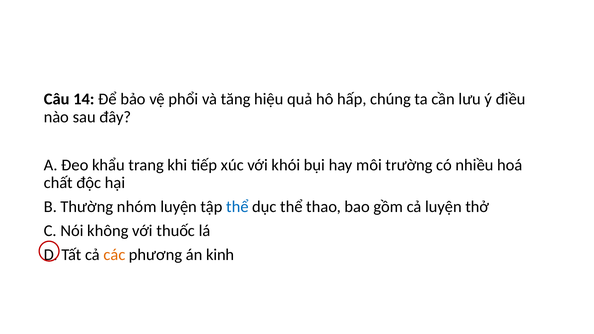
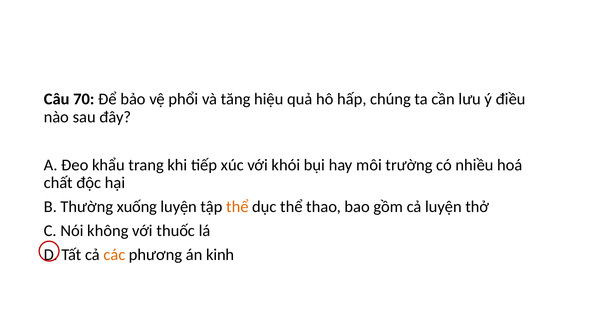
14: 14 -> 70
nhóm: nhóm -> xuống
thể at (237, 207) colour: blue -> orange
